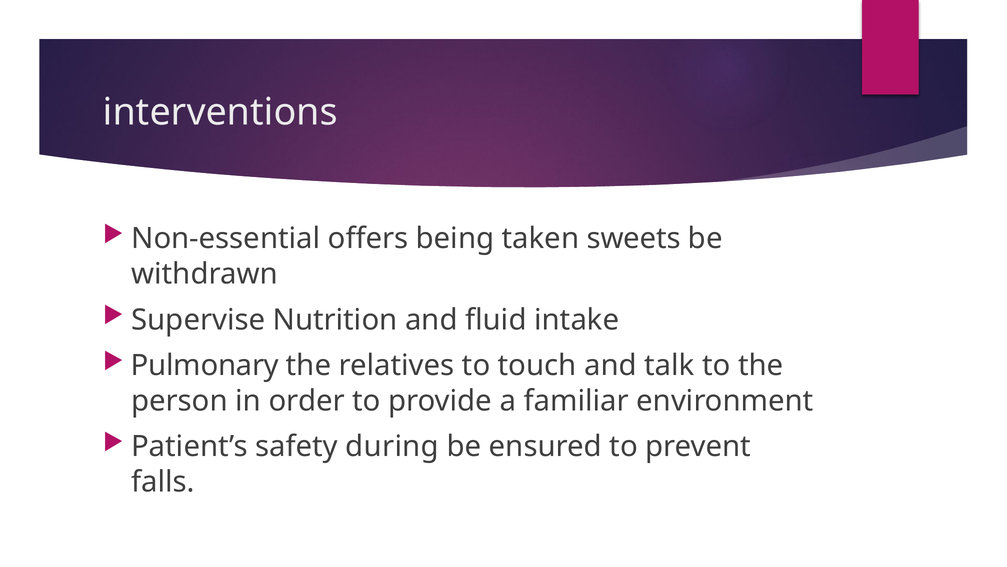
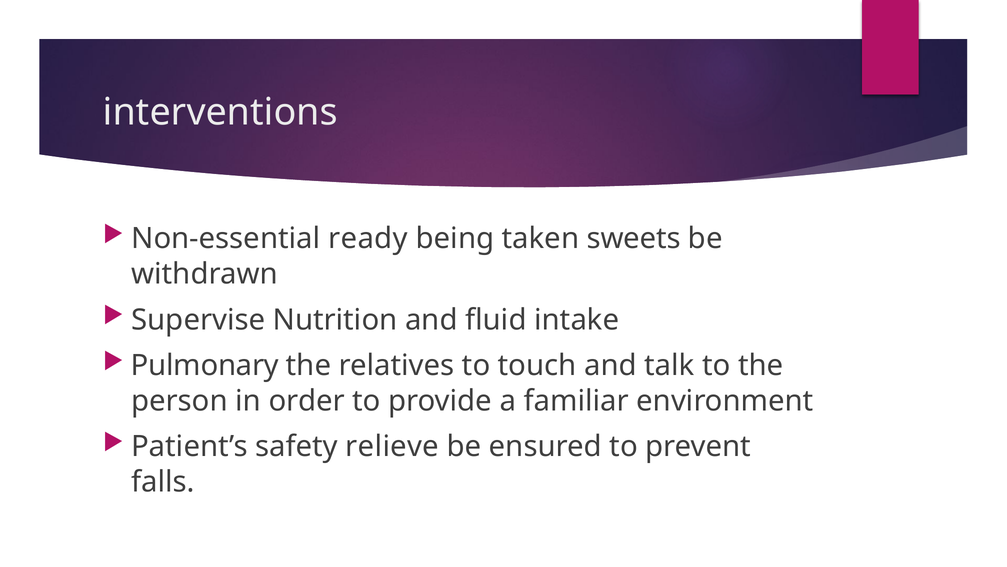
offers: offers -> ready
during: during -> relieve
